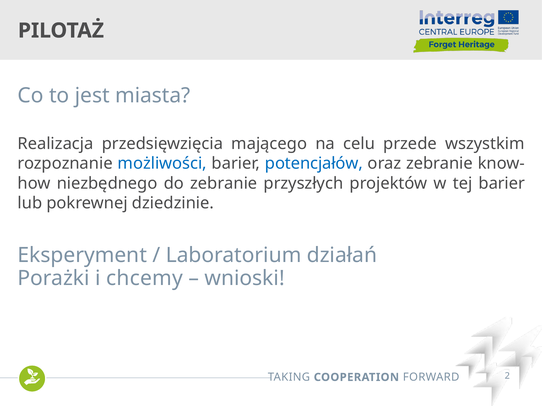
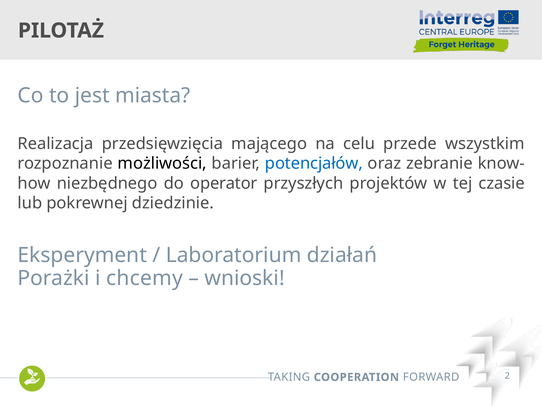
możliwości colour: blue -> black
do zebranie: zebranie -> operator
tej barier: barier -> czasie
